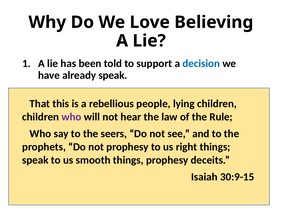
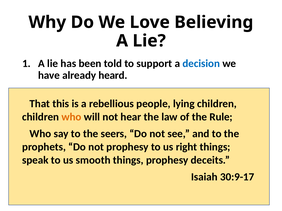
already speak: speak -> heard
who at (71, 117) colour: purple -> orange
30:9-15: 30:9-15 -> 30:9-17
